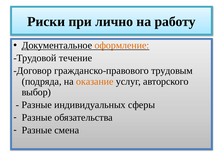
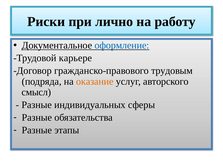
оформление colour: orange -> blue
течение: течение -> карьере
выбор: выбор -> смысл
смена: смена -> этапы
